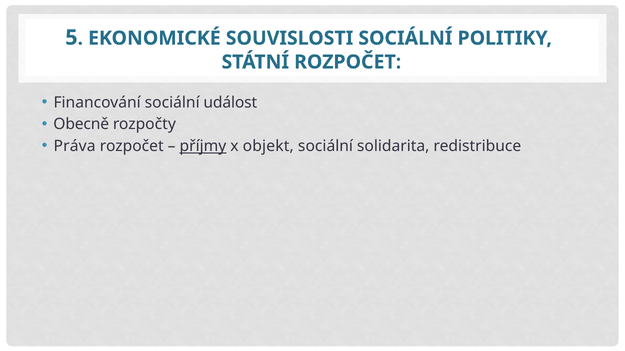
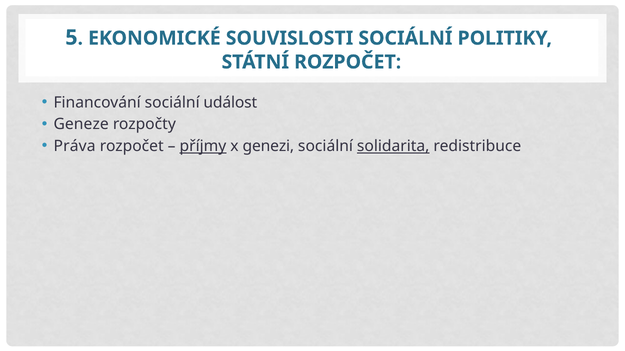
Obecně: Obecně -> Geneze
objekt: objekt -> genezi
solidarita underline: none -> present
